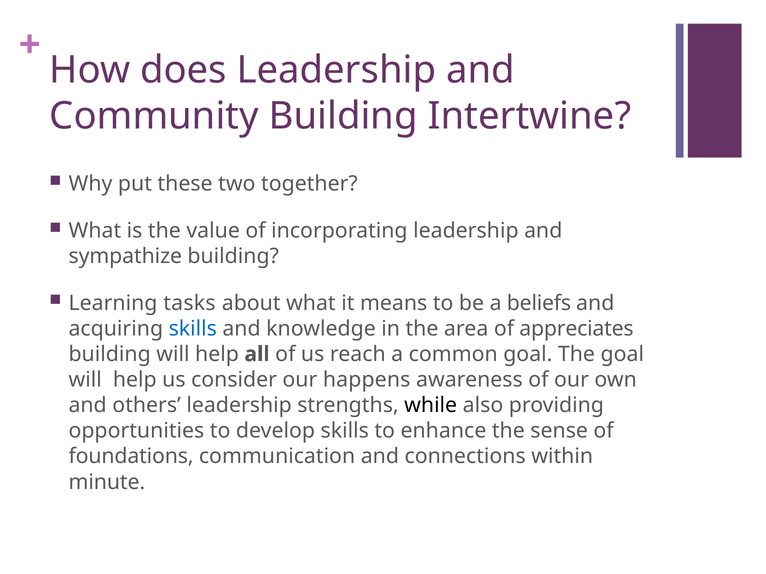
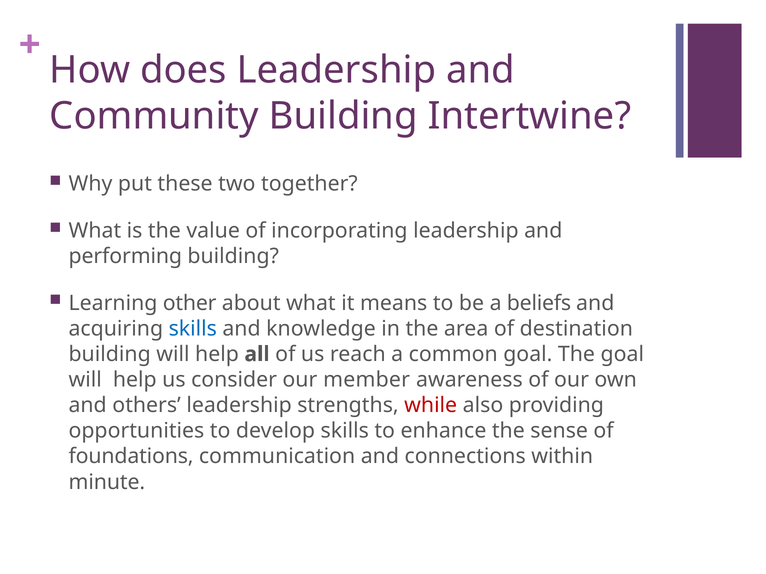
sympathize: sympathize -> performing
tasks: tasks -> other
appreciates: appreciates -> destination
happens: happens -> member
while colour: black -> red
